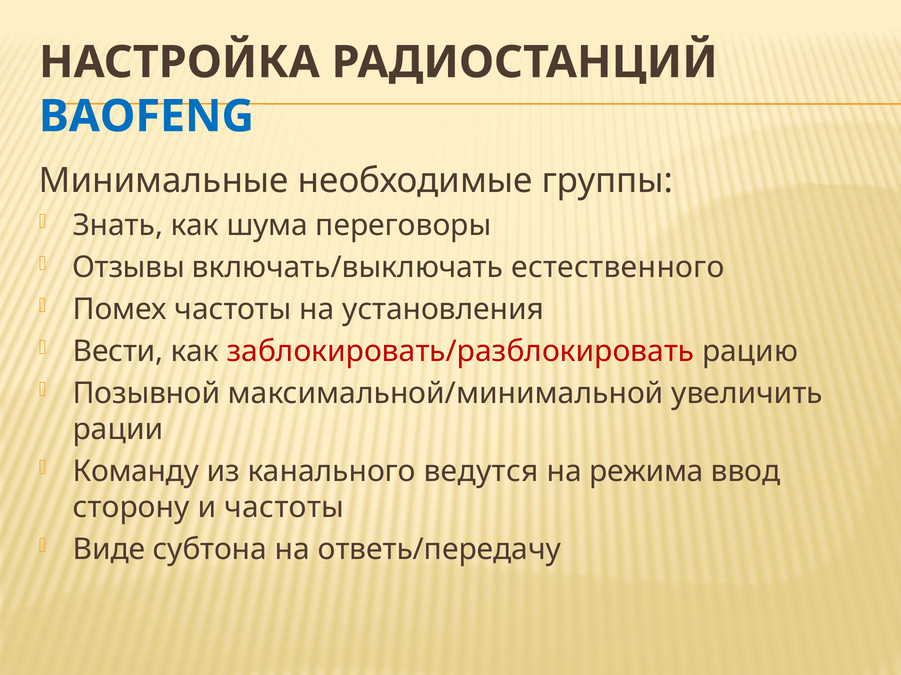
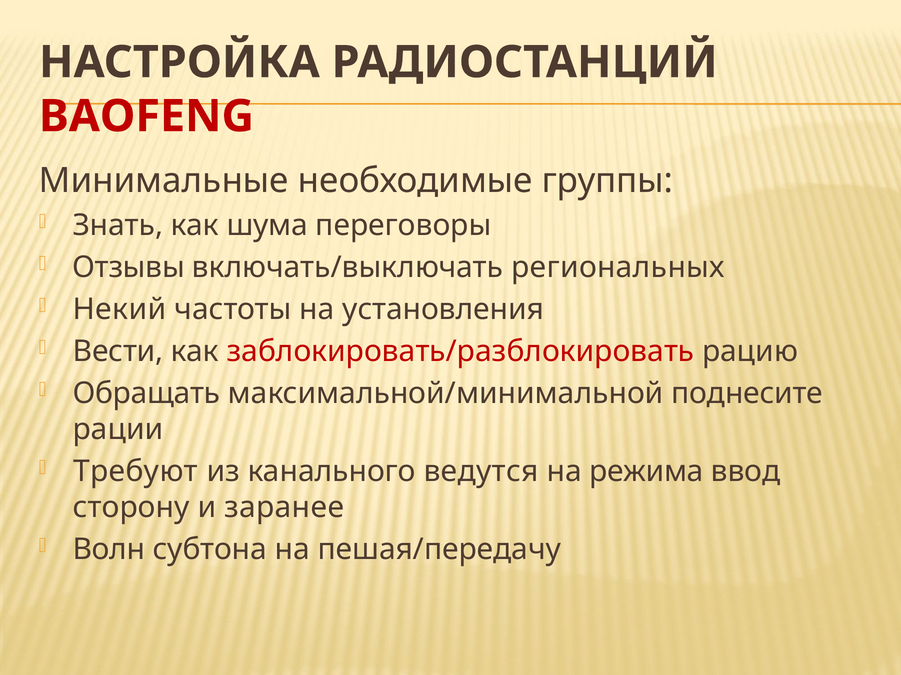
BAOFENG colour: blue -> red
естественного: естественного -> региональных
Помех: Помех -> Некий
Позывной: Позывной -> Обращать
увеличить: увеличить -> поднесите
Команду: Команду -> Требуют
и частоты: частоты -> заранее
Виде: Виде -> Волн
ответь/передачу: ответь/передачу -> пешая/передачу
